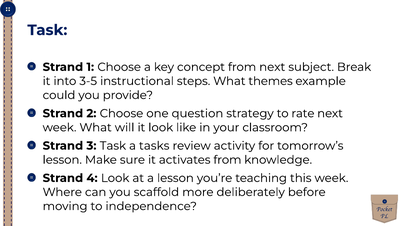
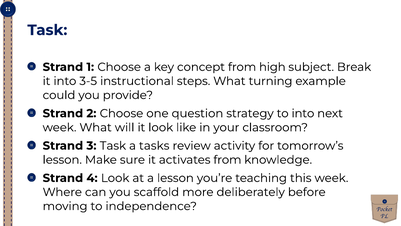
from next: next -> high
themes: themes -> turning
to rate: rate -> into
